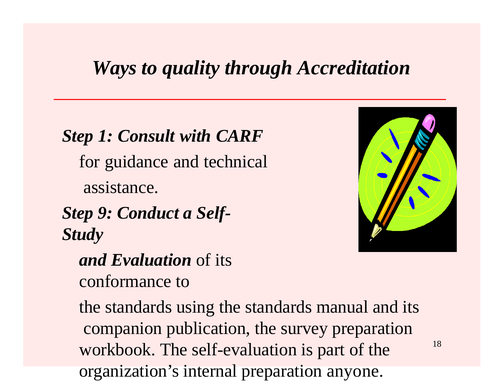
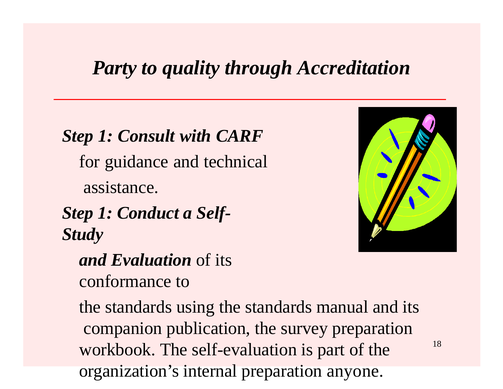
Ways: Ways -> Party
9 at (105, 213): 9 -> 1
